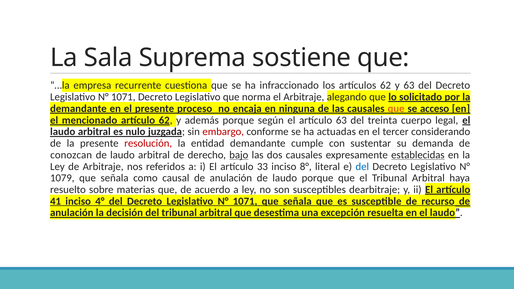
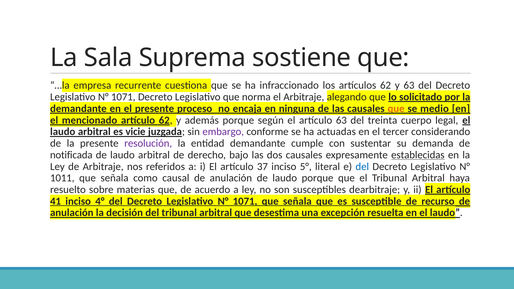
acceso: acceso -> medio
nulo: nulo -> vicie
embargo colour: red -> purple
resolución colour: red -> purple
conozcan: conozcan -> notificada
bajo underline: present -> none
33: 33 -> 37
8°: 8° -> 5°
1079: 1079 -> 1011
